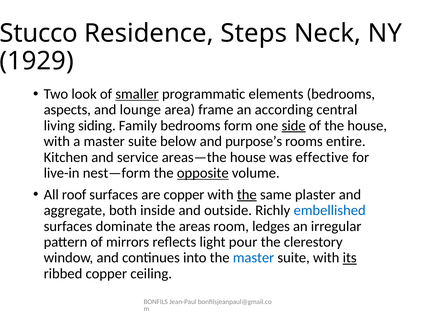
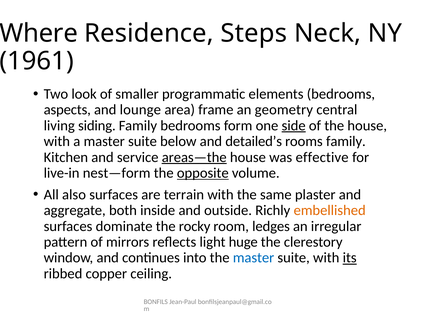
Stucco: Stucco -> Where
1929: 1929 -> 1961
smaller underline: present -> none
according: according -> geometry
purpose’s: purpose’s -> detailed’s
rooms entire: entire -> family
areas—the underline: none -> present
roof: roof -> also
are copper: copper -> terrain
the at (247, 194) underline: present -> none
embellished colour: blue -> orange
areas: areas -> rocky
pour: pour -> huge
